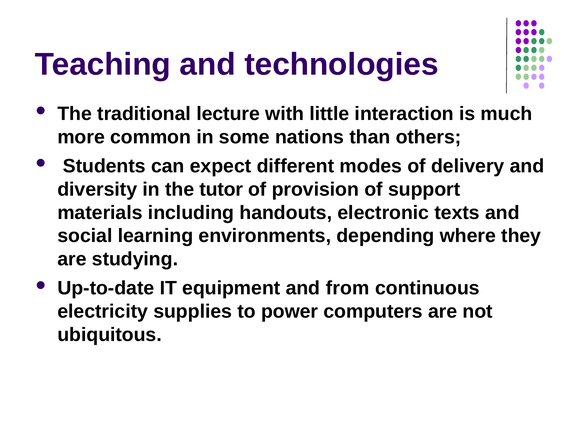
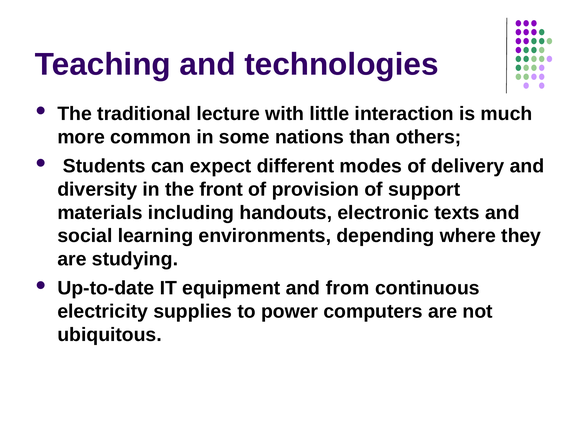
tutor: tutor -> front
